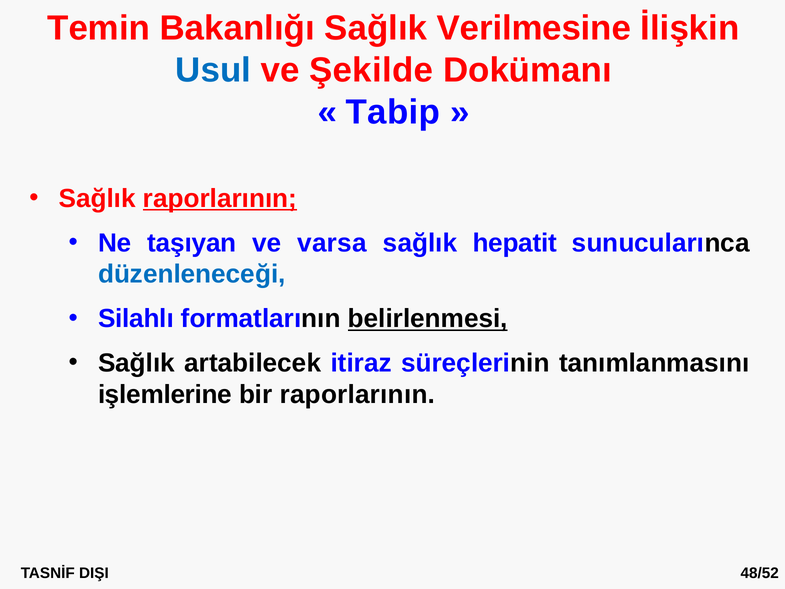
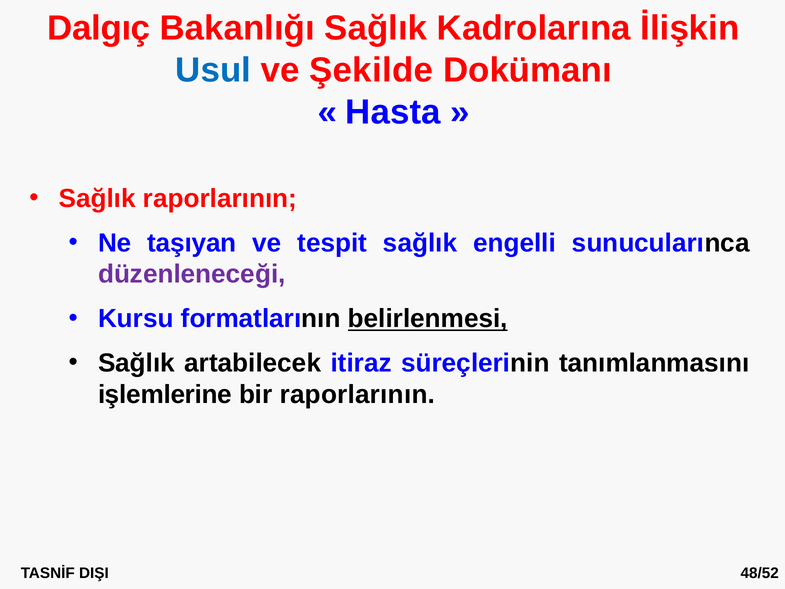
Temin: Temin -> Dalgıç
Verilmesine: Verilmesine -> Kadrolarına
Tabip: Tabip -> Hasta
raporlarının at (220, 198) underline: present -> none
varsa: varsa -> tespit
hepatit: hepatit -> engelli
düzenleneceği colour: blue -> purple
Silahlı: Silahlı -> Kursu
